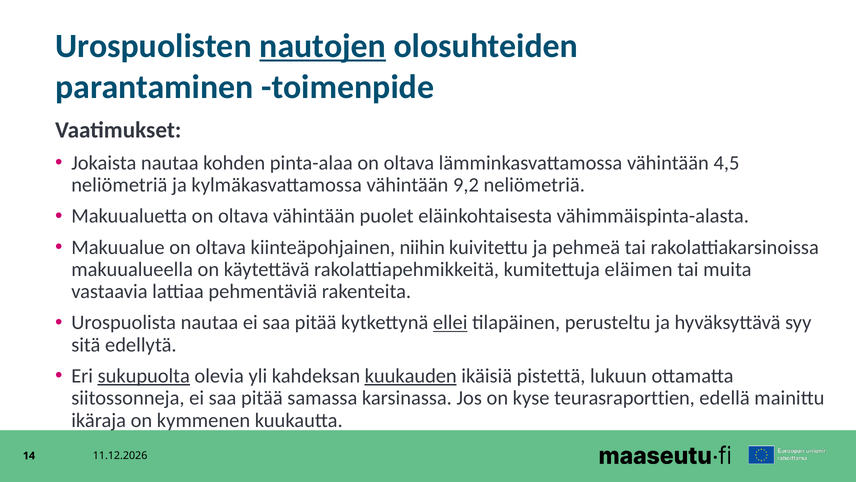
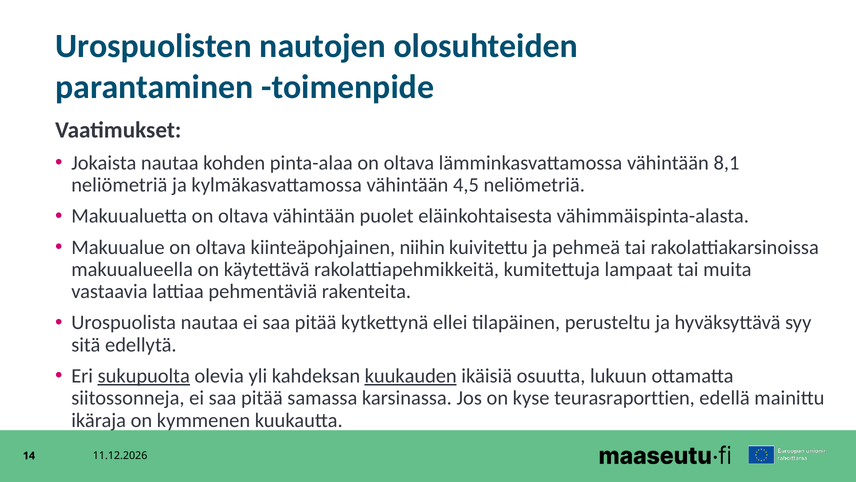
nautojen underline: present -> none
4,5: 4,5 -> 8,1
9,2: 9,2 -> 4,5
eläimen: eläimen -> lampaat
ellei underline: present -> none
pistettä: pistettä -> osuutta
